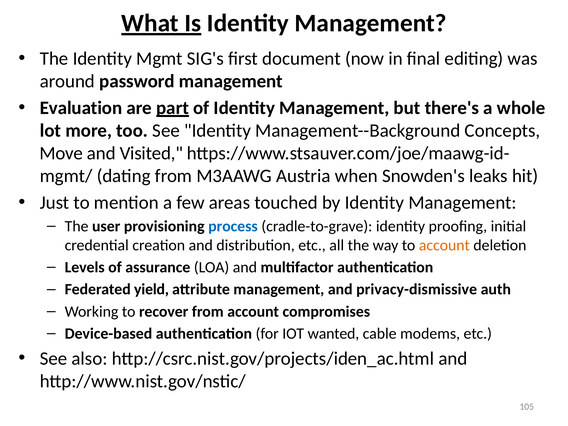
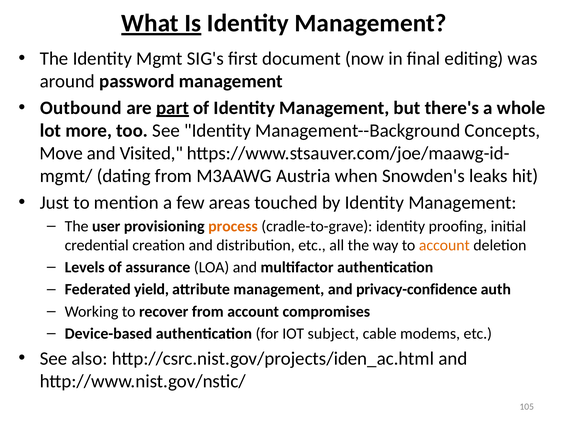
Evaluation: Evaluation -> Outbound
process colour: blue -> orange
privacy-dismissive: privacy-dismissive -> privacy-confidence
wanted: wanted -> subject
